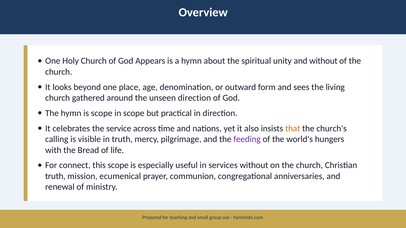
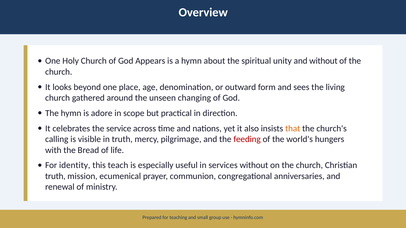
unseen direction: direction -> changing
is scope: scope -> adore
feeding colour: purple -> red
connect: connect -> identity
this scope: scope -> teach
